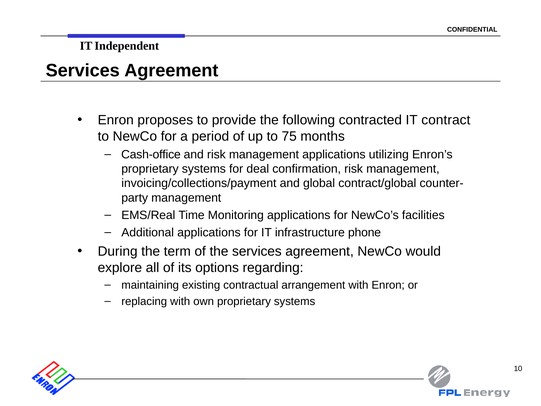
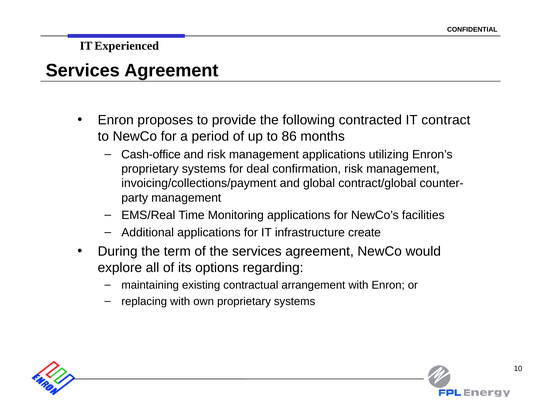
Independent: Independent -> Experienced
75: 75 -> 86
phone: phone -> create
